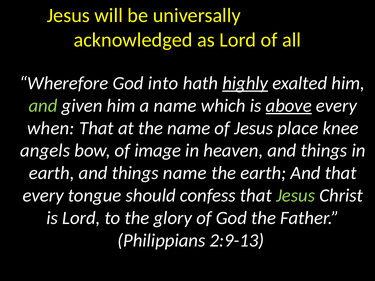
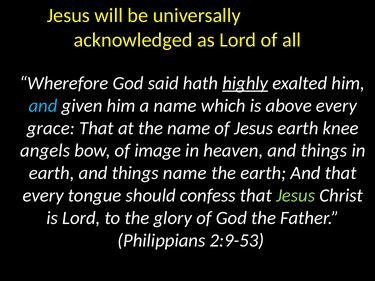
into: into -> said
and at (43, 106) colour: light green -> light blue
above underline: present -> none
when: when -> grace
Jesus place: place -> earth
2:9-13: 2:9-13 -> 2:9-53
